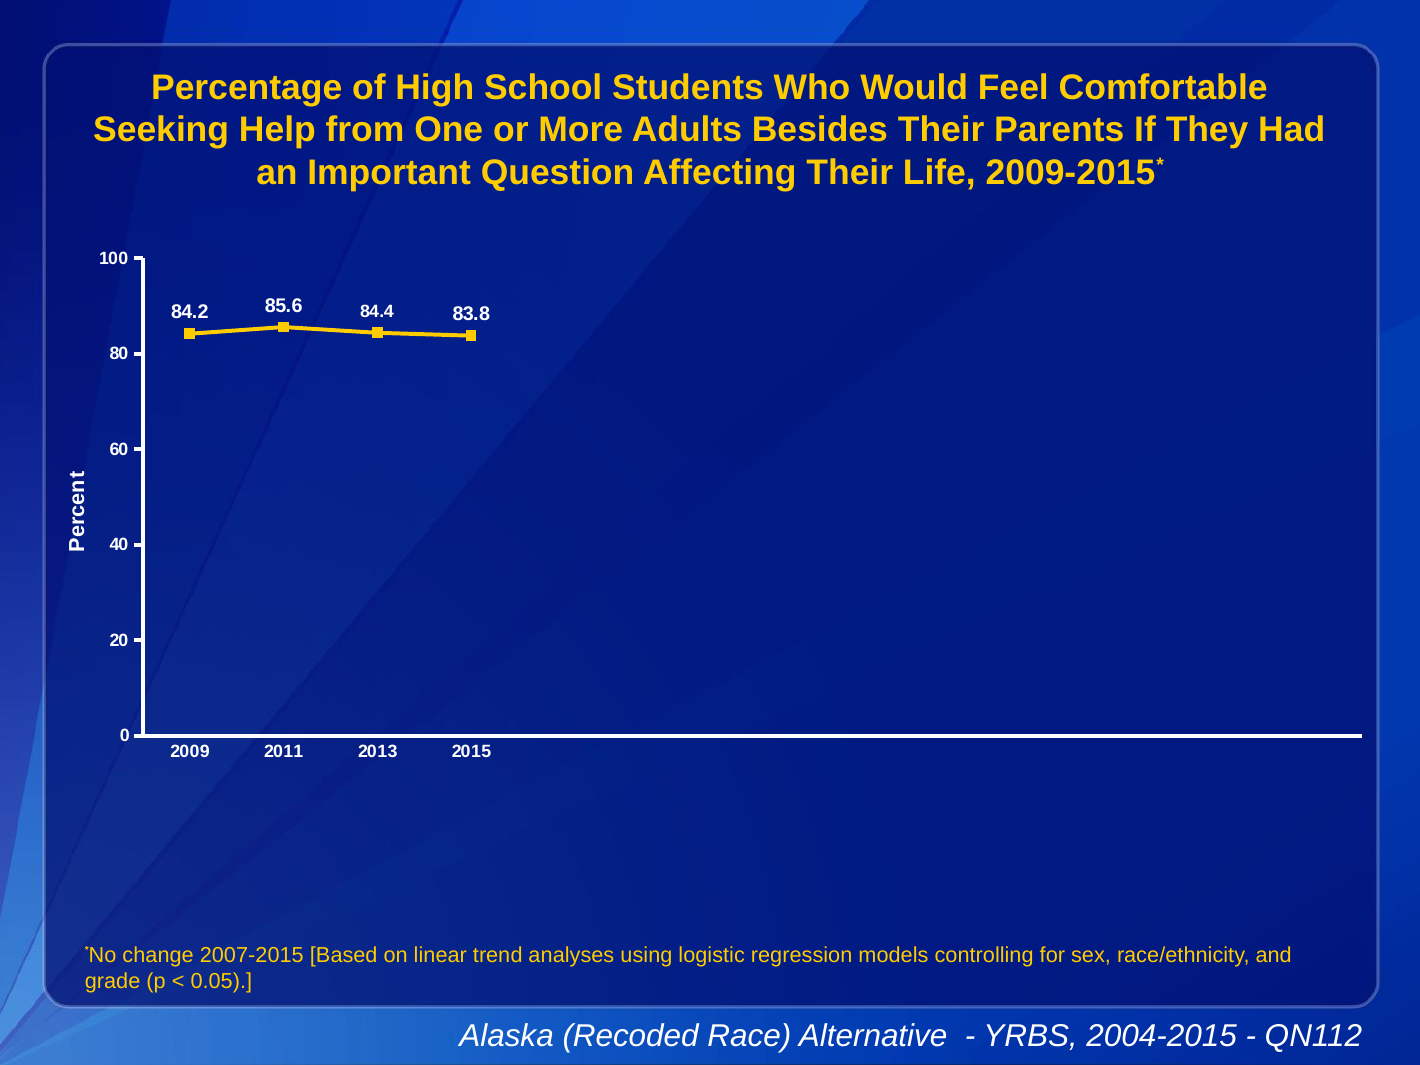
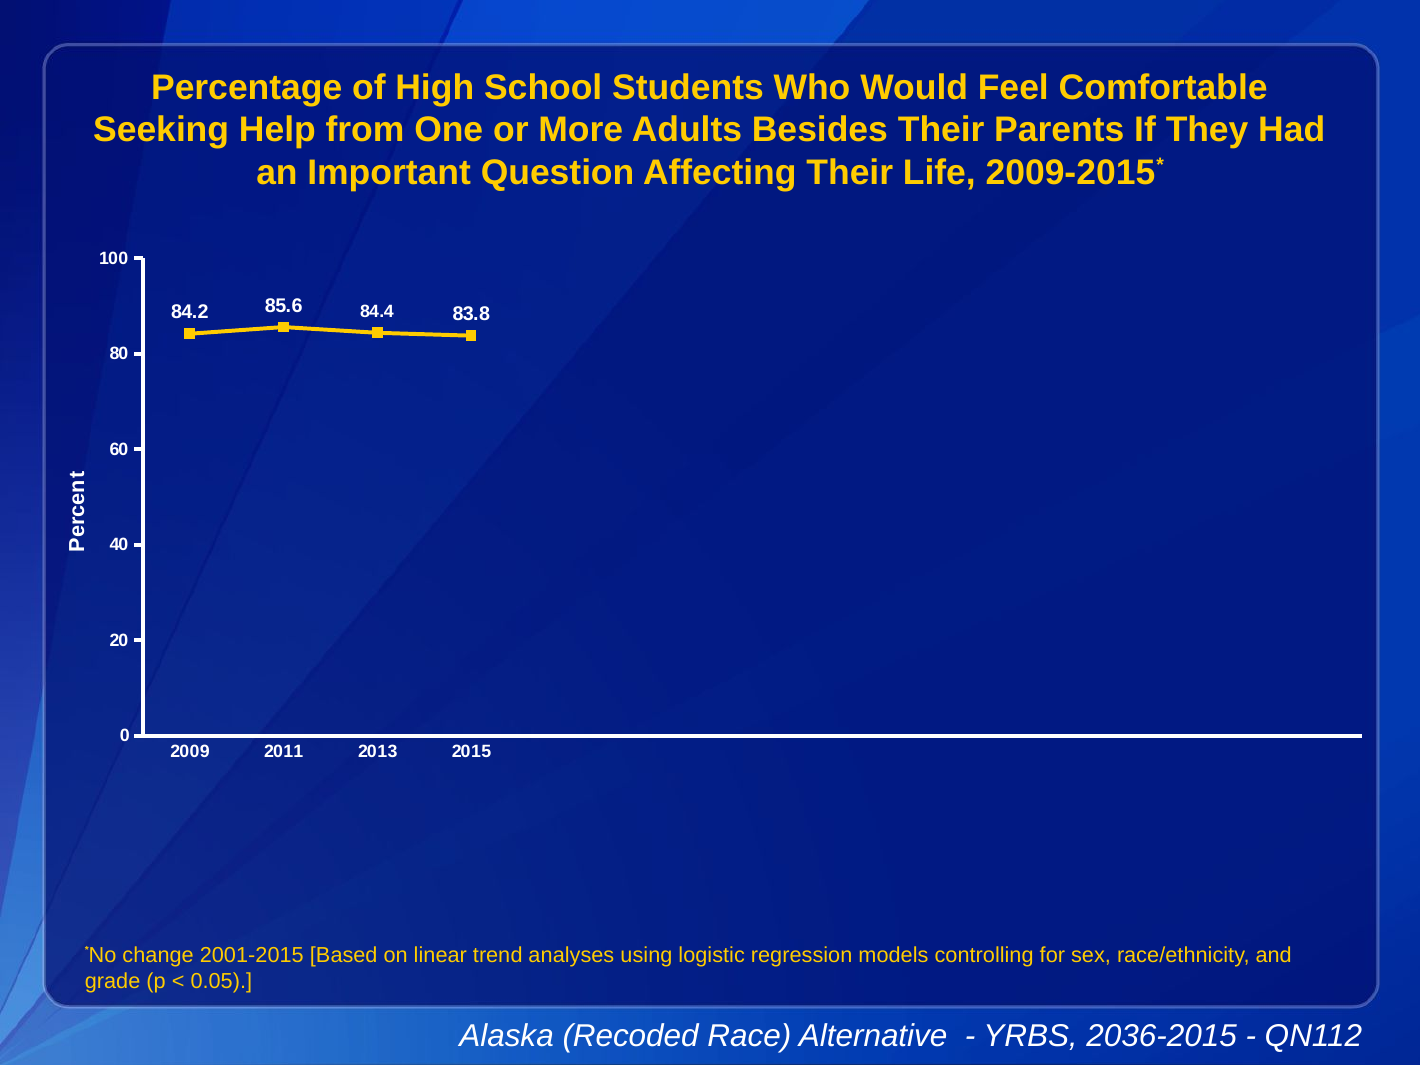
2007-2015: 2007-2015 -> 2001-2015
2004-2015: 2004-2015 -> 2036-2015
